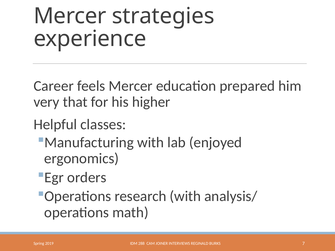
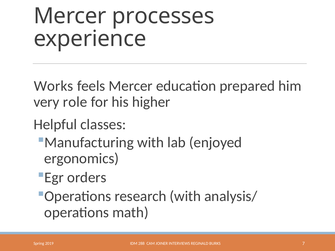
strategies: strategies -> processes
Career: Career -> Works
that: that -> role
